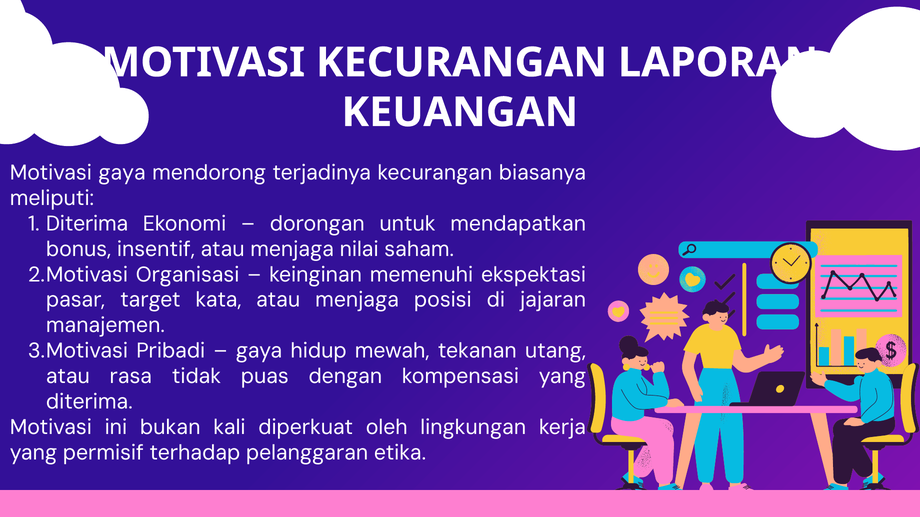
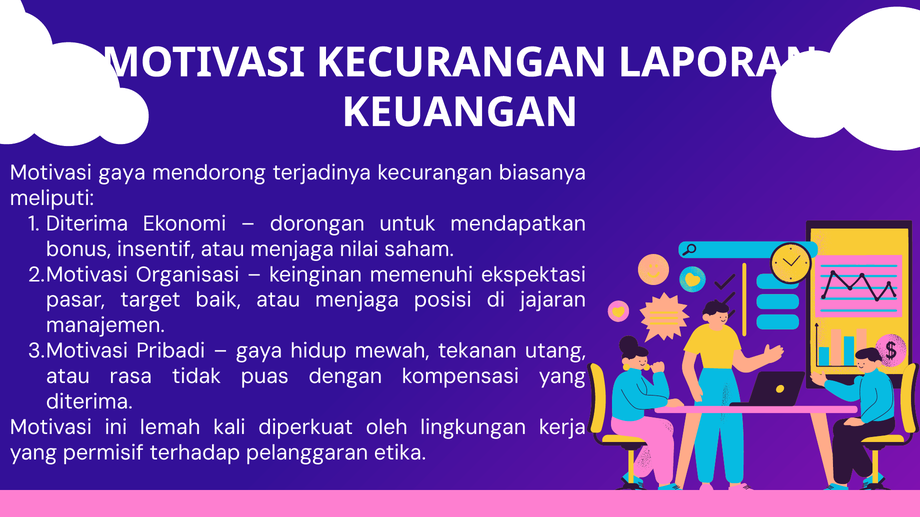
kata: kata -> baik
bukan: bukan -> lemah
